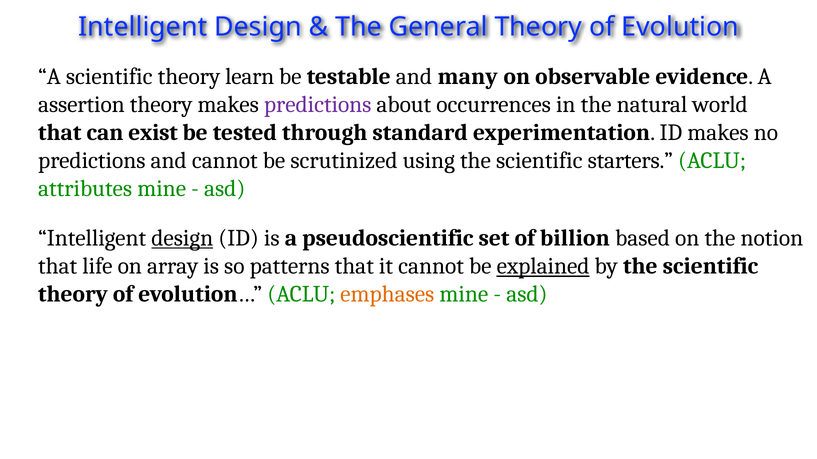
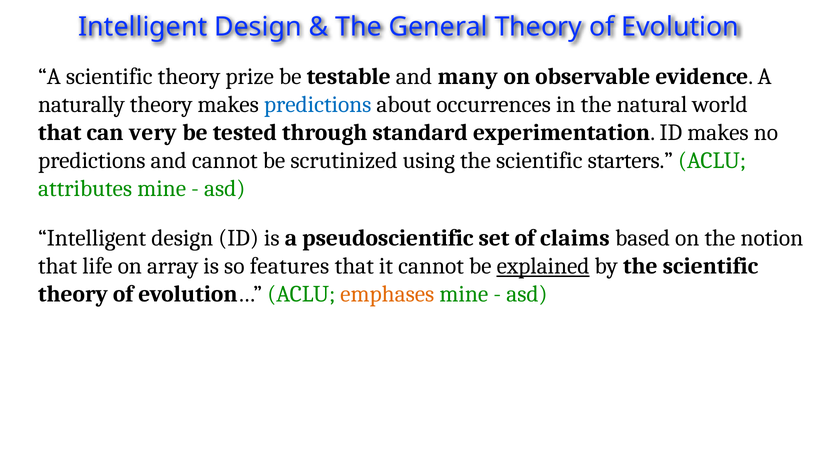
learn: learn -> prize
assertion: assertion -> naturally
predictions at (318, 105) colour: purple -> blue
exist: exist -> very
design at (182, 238) underline: present -> none
billion: billion -> claims
patterns: patterns -> features
